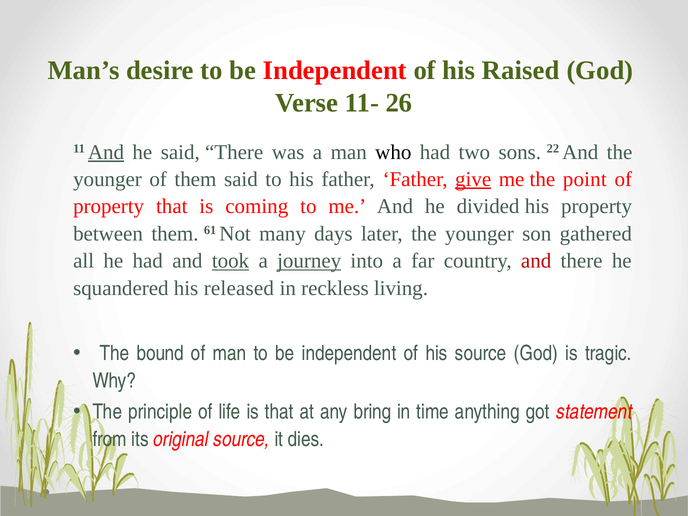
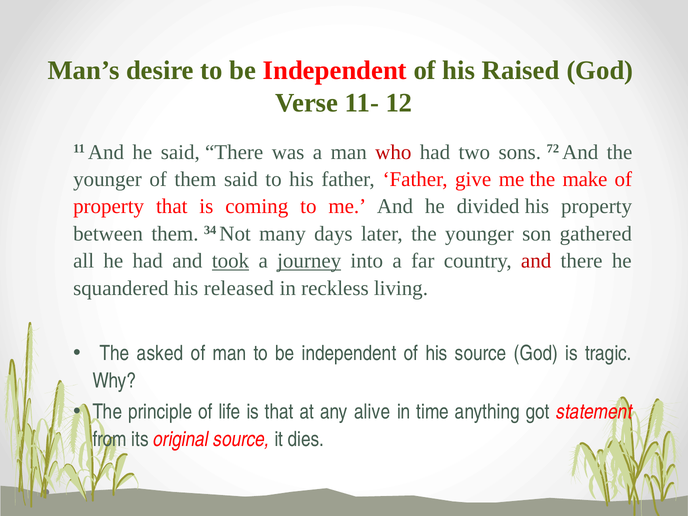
26: 26 -> 12
And at (106, 152) underline: present -> none
who colour: black -> red
22: 22 -> 72
give underline: present -> none
point: point -> make
61: 61 -> 34
bound: bound -> asked
bring: bring -> alive
